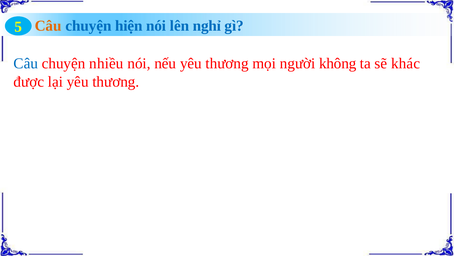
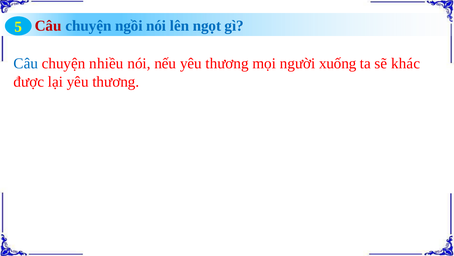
Câu at (48, 26) colour: orange -> red
hiện: hiện -> ngồi
nghỉ: nghỉ -> ngọt
không: không -> xuống
